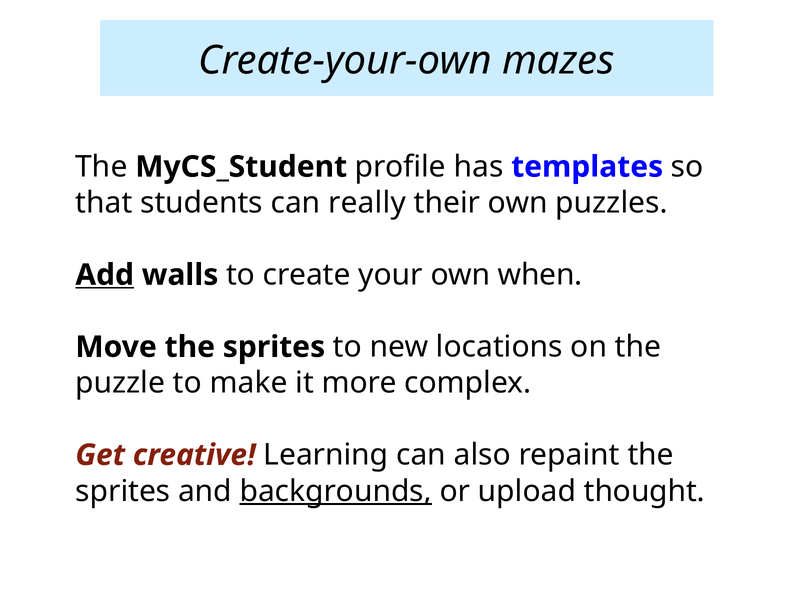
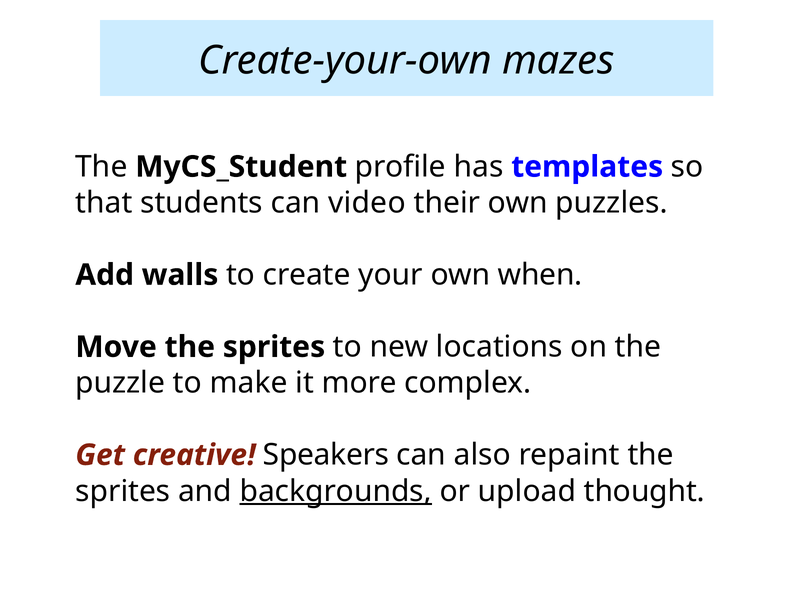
really: really -> video
Add underline: present -> none
Learning: Learning -> Speakers
